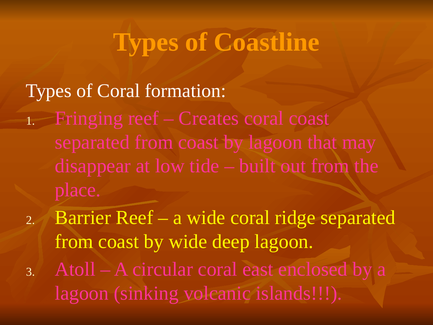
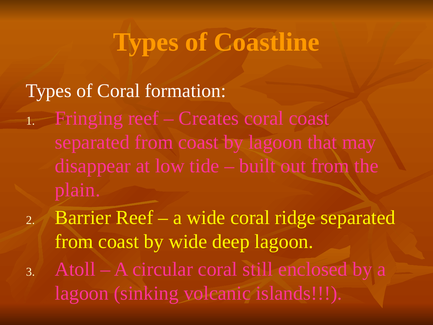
place: place -> plain
east: east -> still
